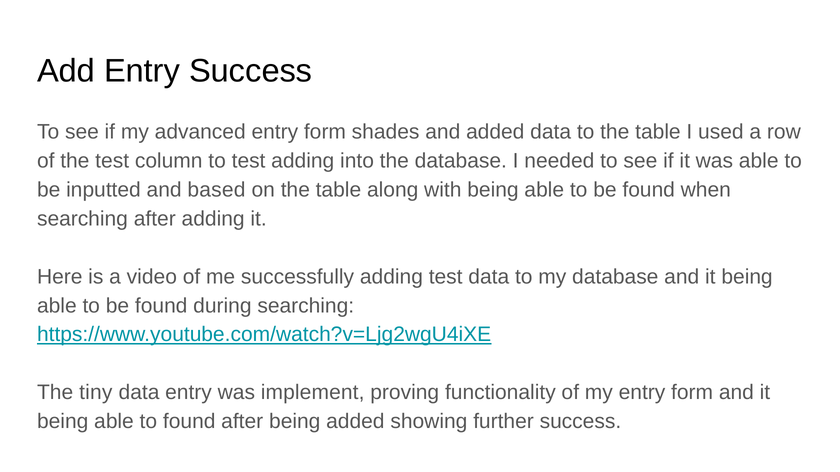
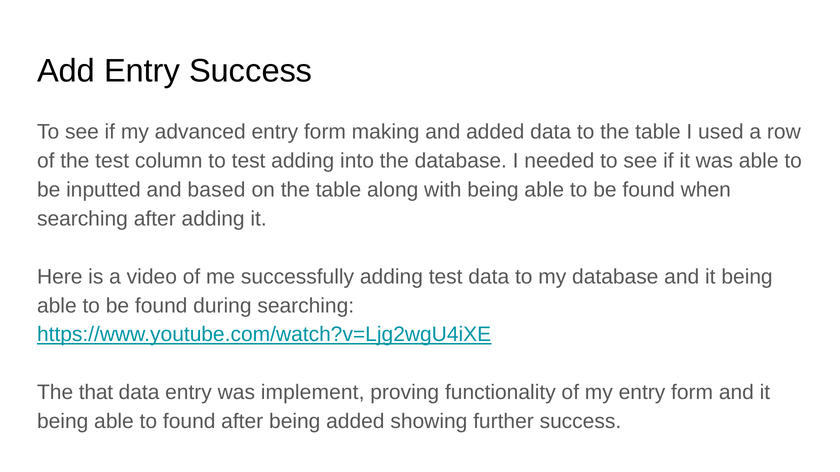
shades: shades -> making
tiny: tiny -> that
